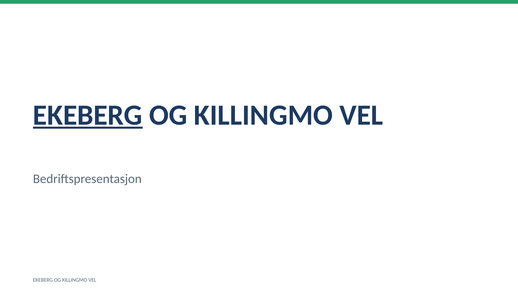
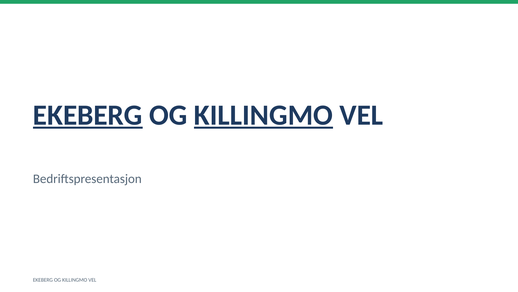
KILLINGMO at (263, 115) underline: none -> present
